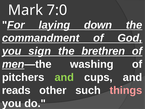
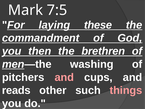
7:0: 7:0 -> 7:5
down: down -> these
sign: sign -> then
and at (64, 77) colour: light green -> pink
